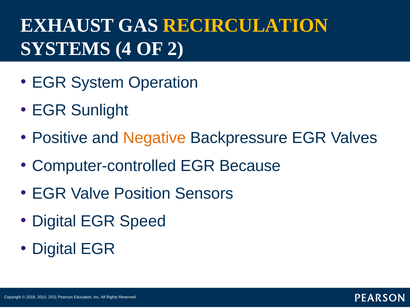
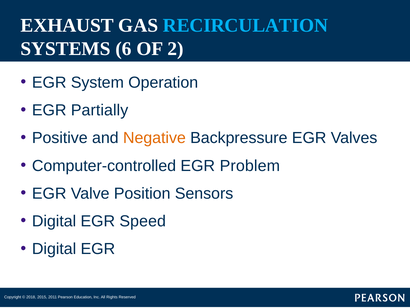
RECIRCULATION colour: yellow -> light blue
4: 4 -> 6
Sunlight: Sunlight -> Partially
Because: Because -> Problem
